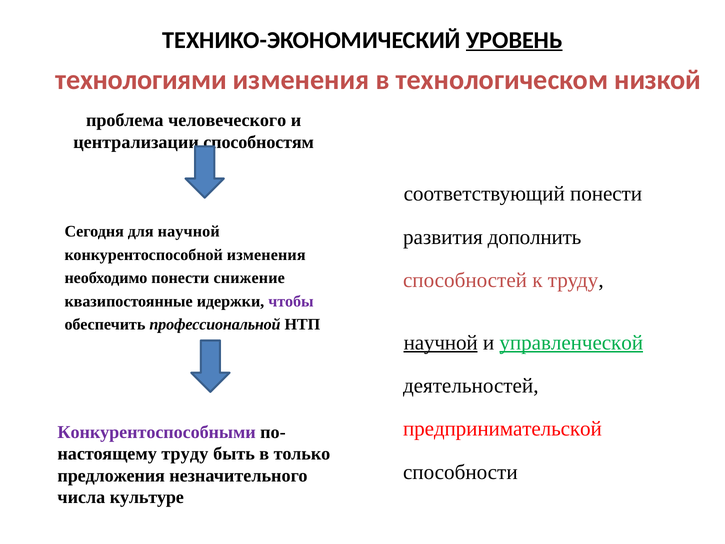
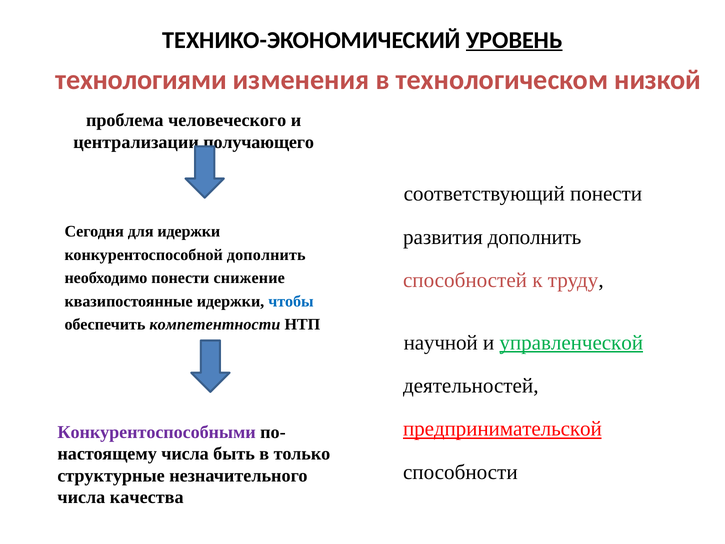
способностям: способностям -> получающего
для научной: научной -> идержки
конкурентоспособной изменения: изменения -> дополнить
чтобы colour: purple -> blue
профессиональной: профессиональной -> компетентности
научной at (441, 343) underline: present -> none
предпринимательской underline: none -> present
труду at (185, 454): труду -> числа
предложения: предложения -> структурные
культуре: культуре -> качества
